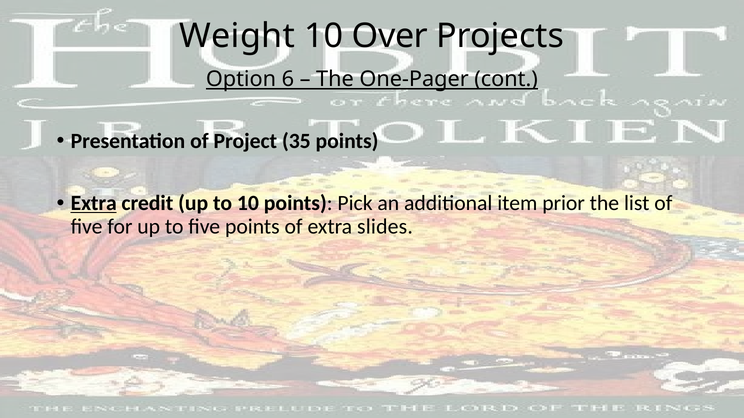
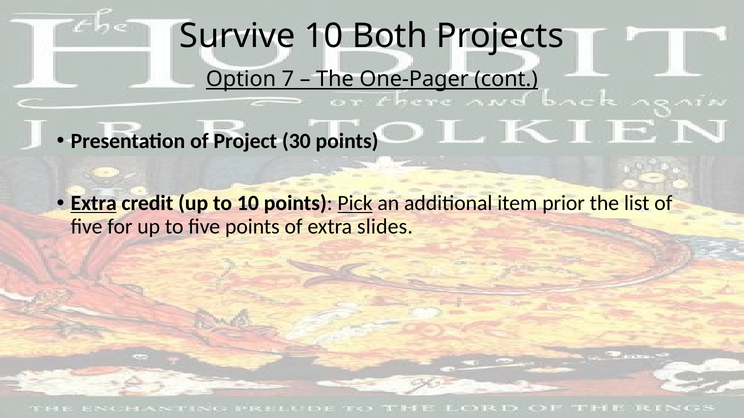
Weight: Weight -> Survive
Over: Over -> Both
6: 6 -> 7
35: 35 -> 30
Pick underline: none -> present
